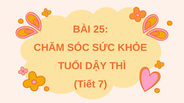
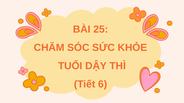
7: 7 -> 6
